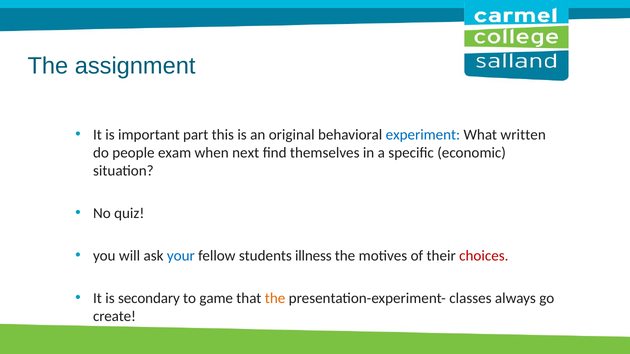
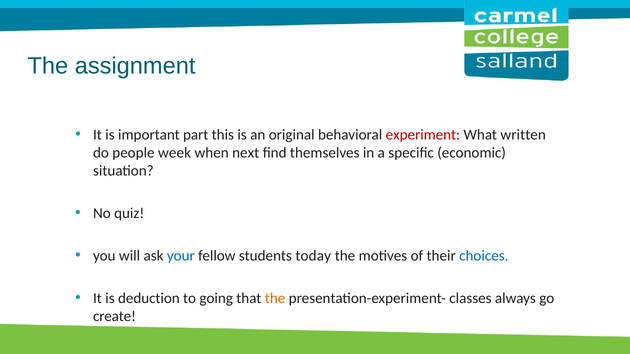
experiment colour: blue -> red
exam: exam -> week
illness: illness -> today
choices colour: red -> blue
secondary: secondary -> deduction
game: game -> going
